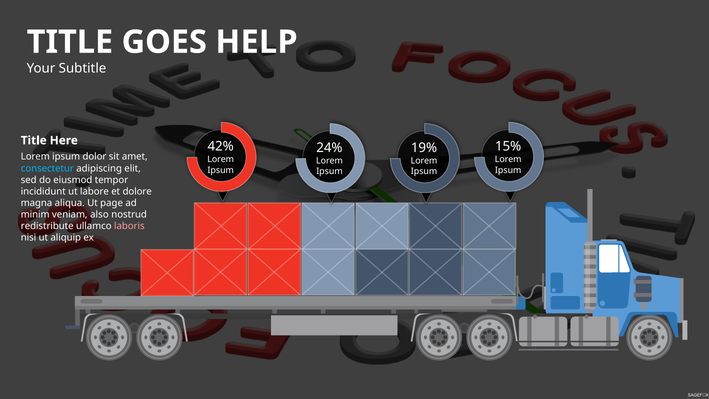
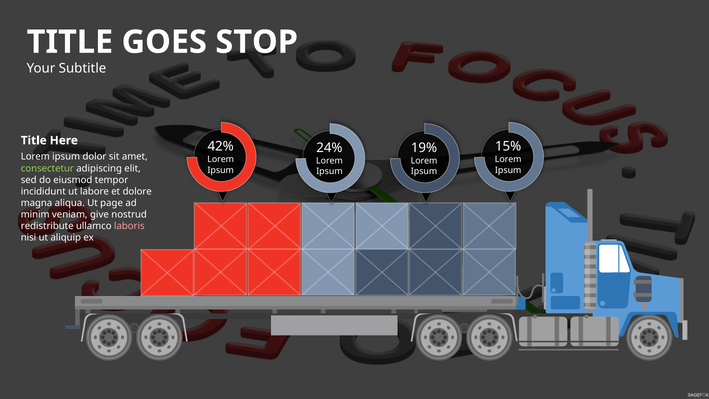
HELP: HELP -> STOP
consectetur colour: light blue -> light green
also: also -> give
